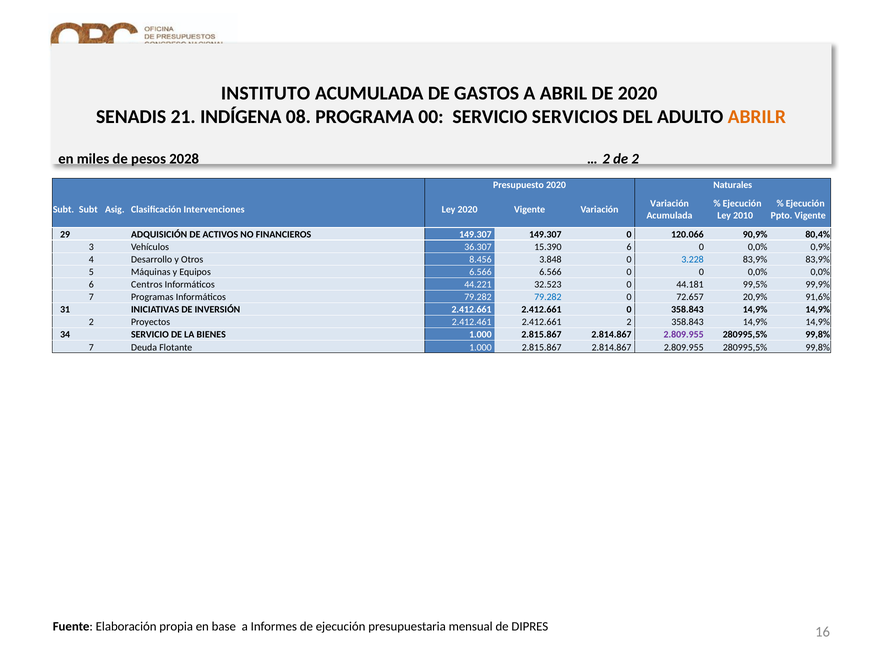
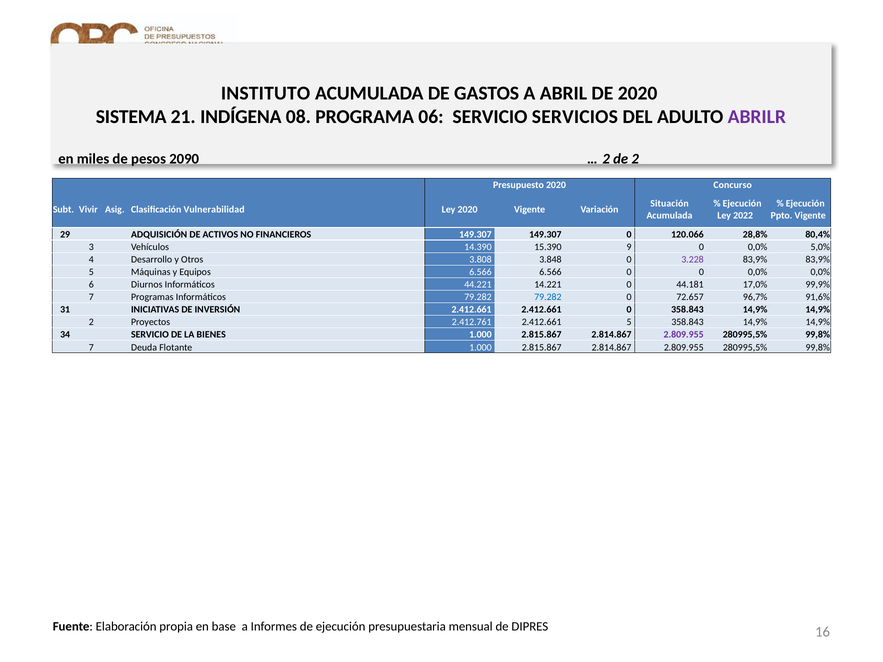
SENADIS: SENADIS -> SISTEMA
00: 00 -> 06
ABRILR colour: orange -> purple
2028: 2028 -> 2090
Naturales: Naturales -> Concurso
Variación at (670, 204): Variación -> Situación
Subt Subt: Subt -> Vivir
Intervenciones: Intervenciones -> Vulnerabilidad
2010: 2010 -> 2022
90,9%: 90,9% -> 28,8%
36.307: 36.307 -> 14.390
15.390 6: 6 -> 9
0,9%: 0,9% -> 5,0%
8.456: 8.456 -> 3.808
3.228 colour: blue -> purple
Centros: Centros -> Diurnos
32.523: 32.523 -> 14.221
99,5%: 99,5% -> 17,0%
20,9%: 20,9% -> 96,7%
2.412.461: 2.412.461 -> 2.412.761
2.412.661 2: 2 -> 5
